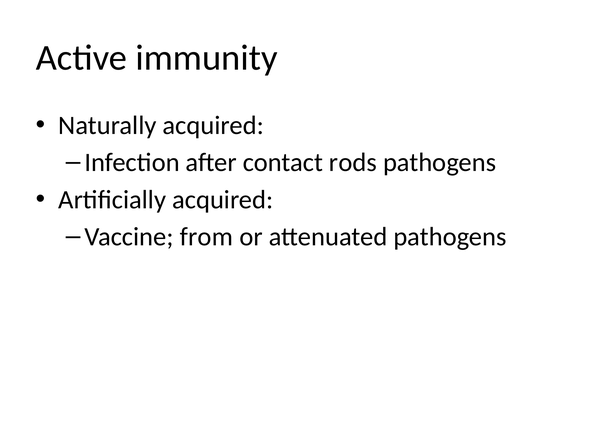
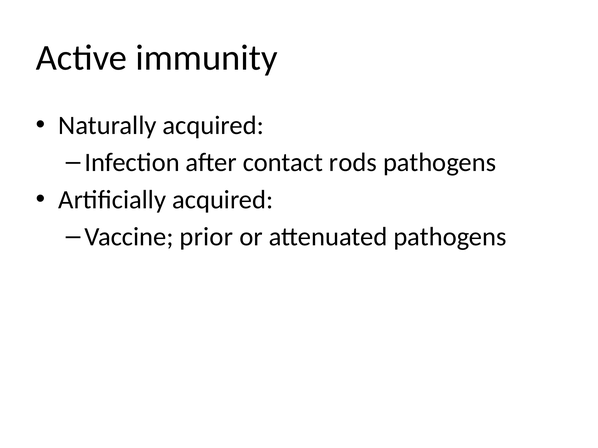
from: from -> prior
